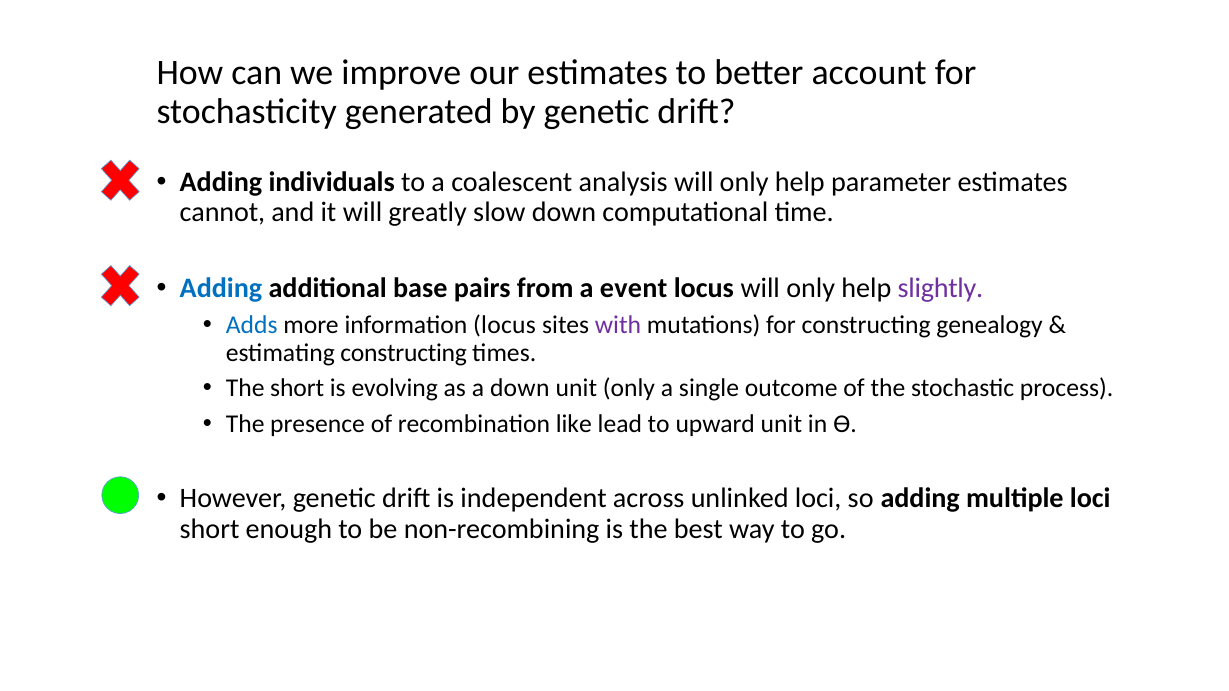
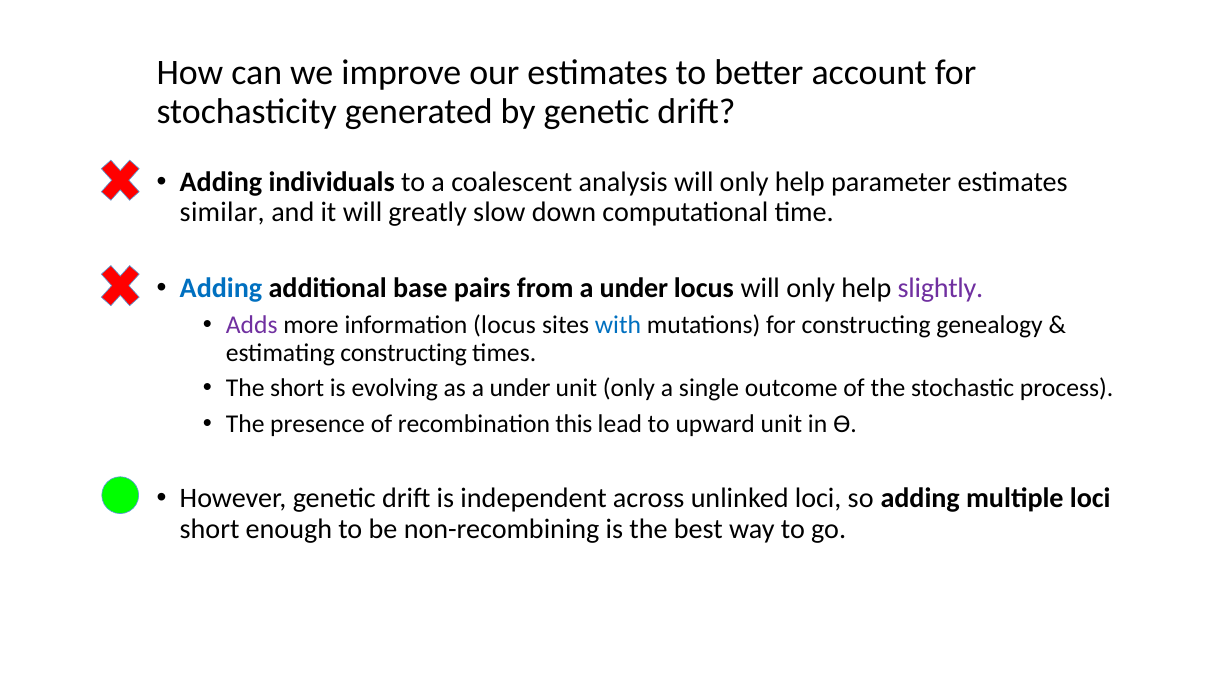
cannot: cannot -> similar
from a event: event -> under
Adds colour: blue -> purple
with colour: purple -> blue
as a down: down -> under
like: like -> this
